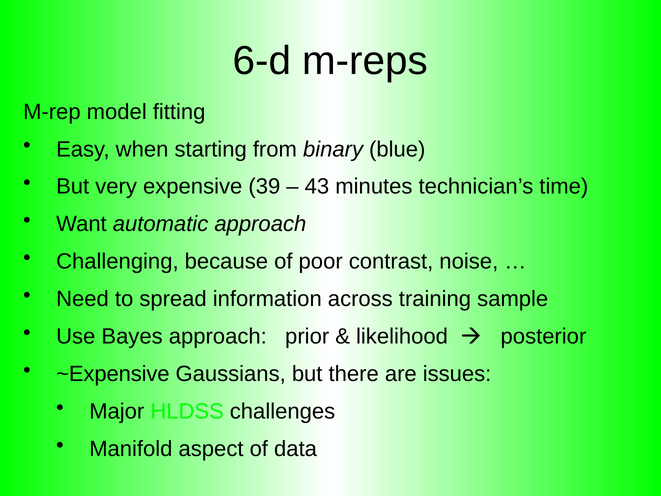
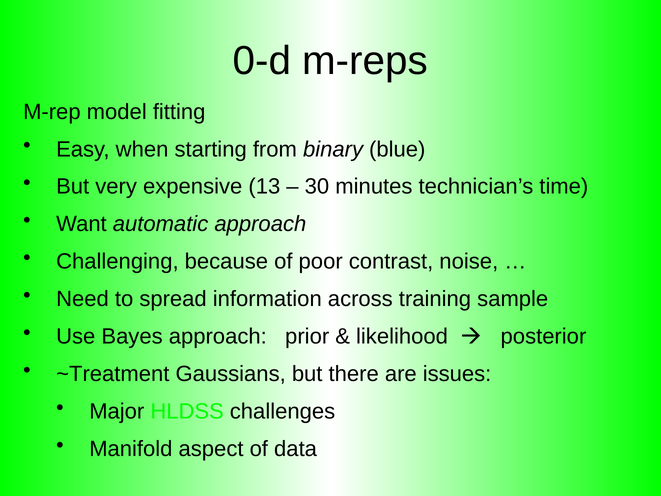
6-d: 6-d -> 0-d
39: 39 -> 13
43: 43 -> 30
~Expensive: ~Expensive -> ~Treatment
